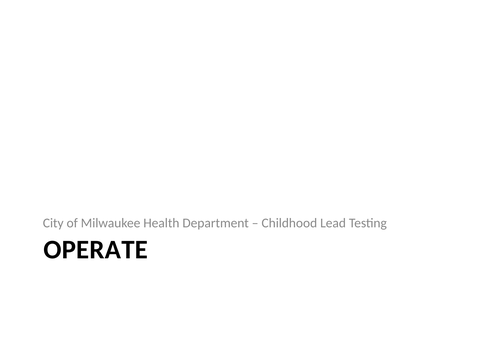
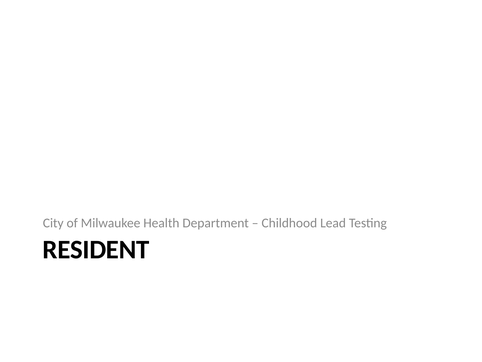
OPERATE: OPERATE -> RESIDENT
